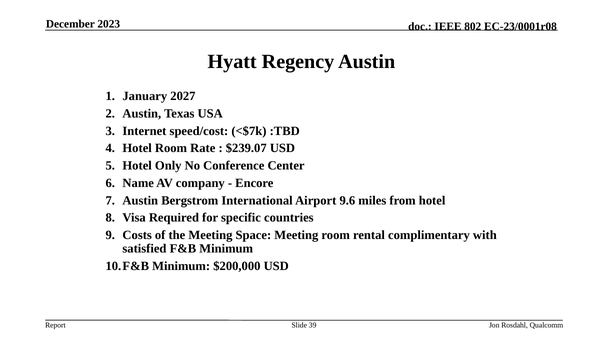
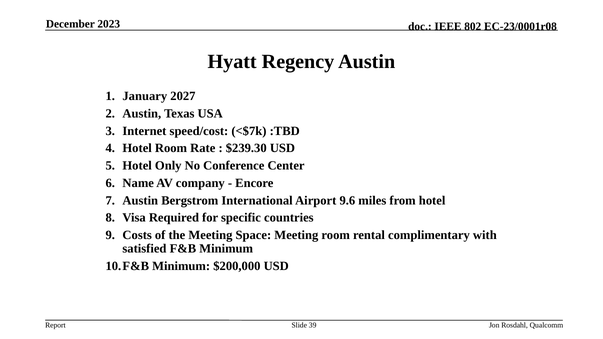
$239.07: $239.07 -> $239.30
